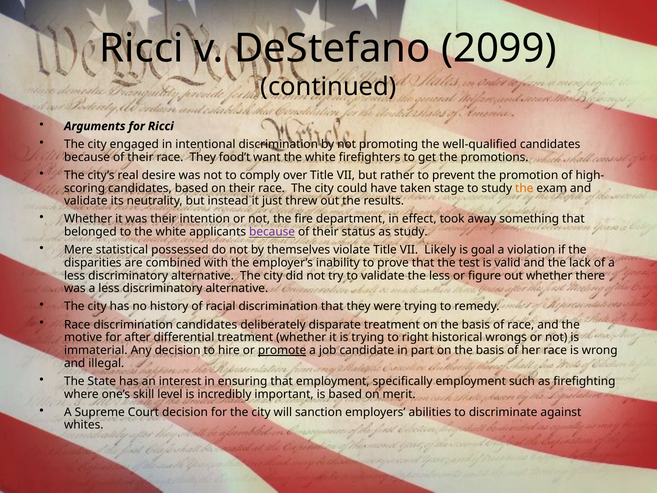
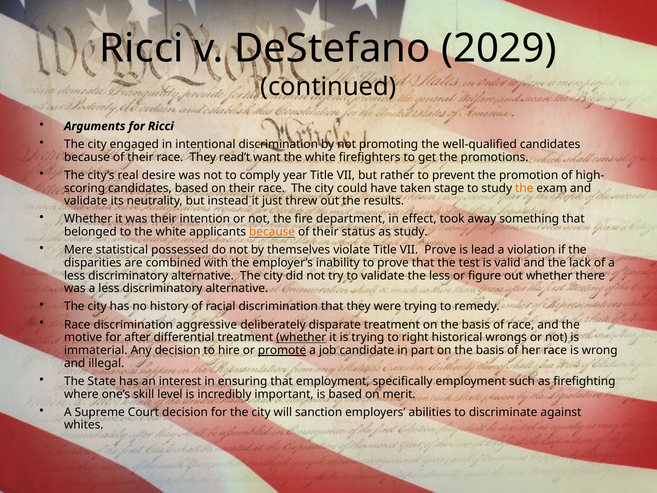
2099: 2099 -> 2029
food’t: food’t -> read’t
over: over -> year
because at (272, 232) colour: purple -> orange
VII Likely: Likely -> Prove
goal: goal -> lead
discrimination candidates: candidates -> aggressive
whether at (301, 337) underline: none -> present
